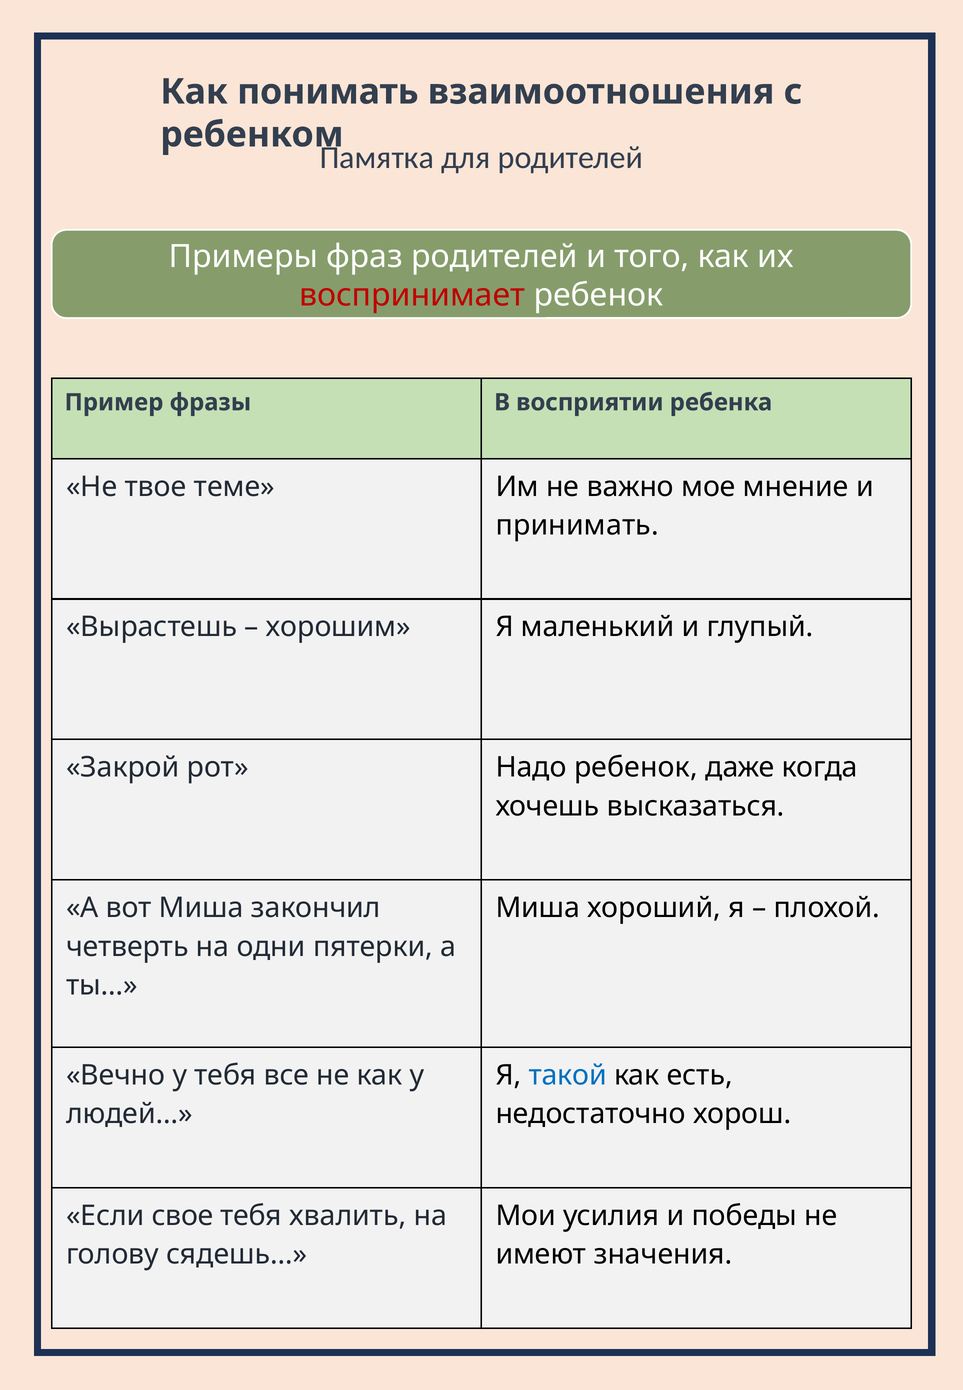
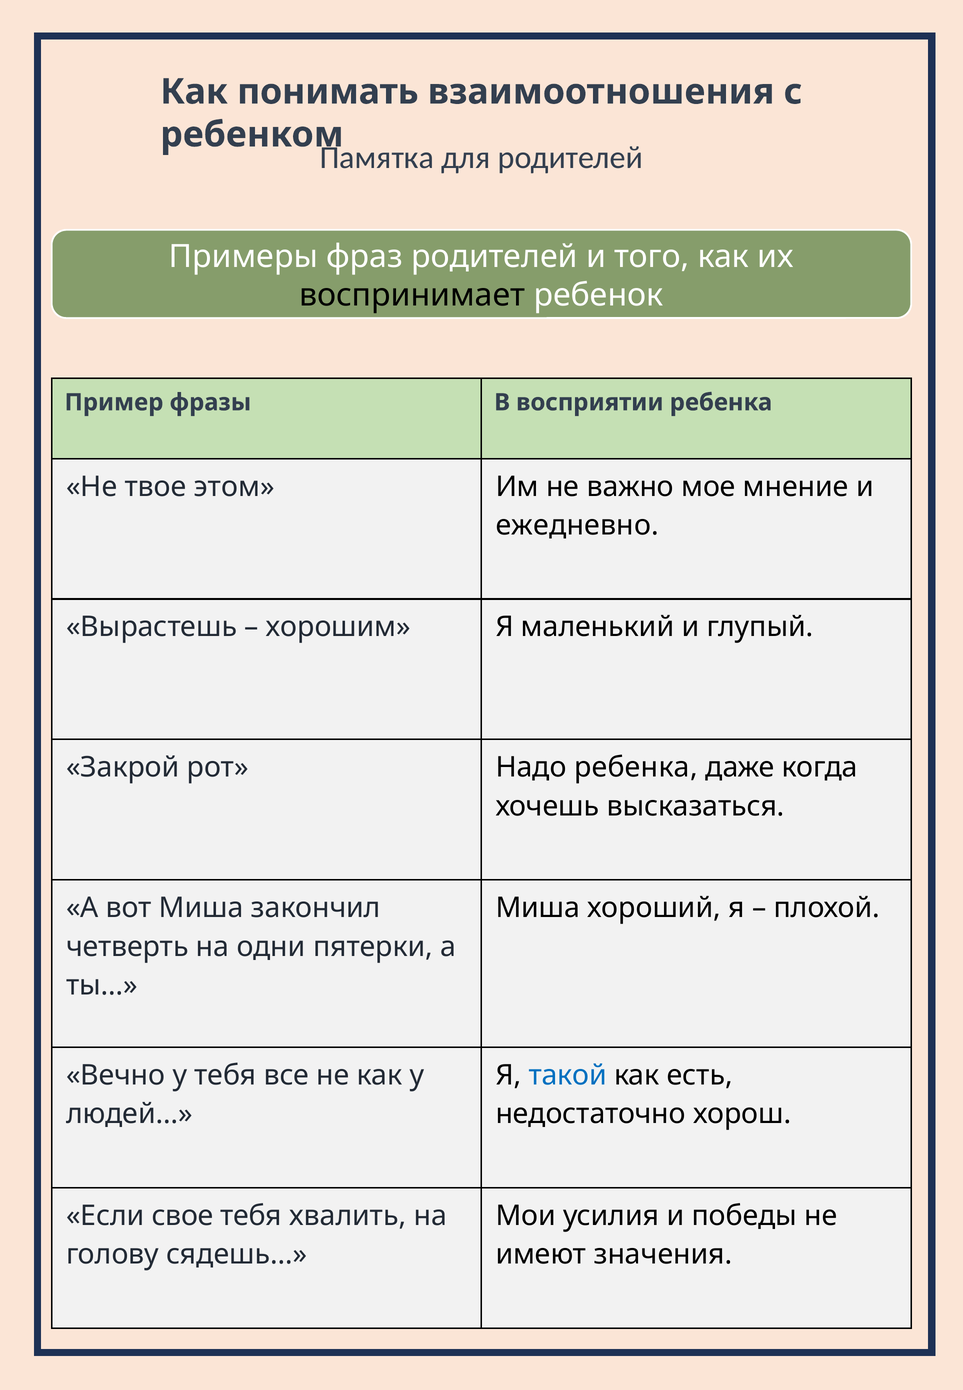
воспринимает colour: red -> black
теме: теме -> этом
принимать: принимать -> ежедневно
Надо ребенок: ребенок -> ребенка
